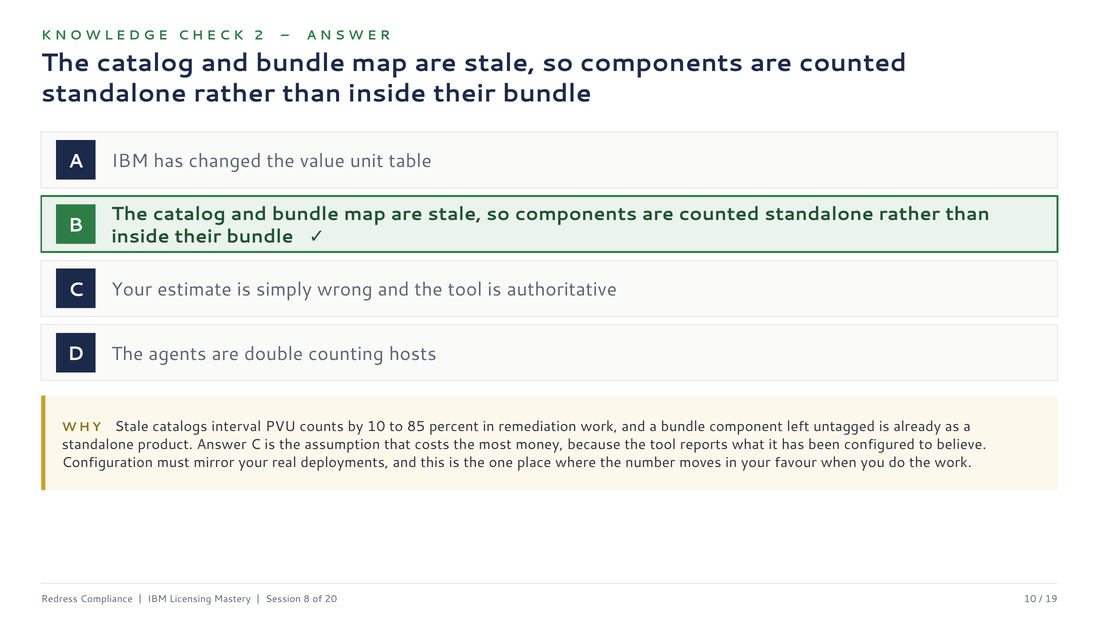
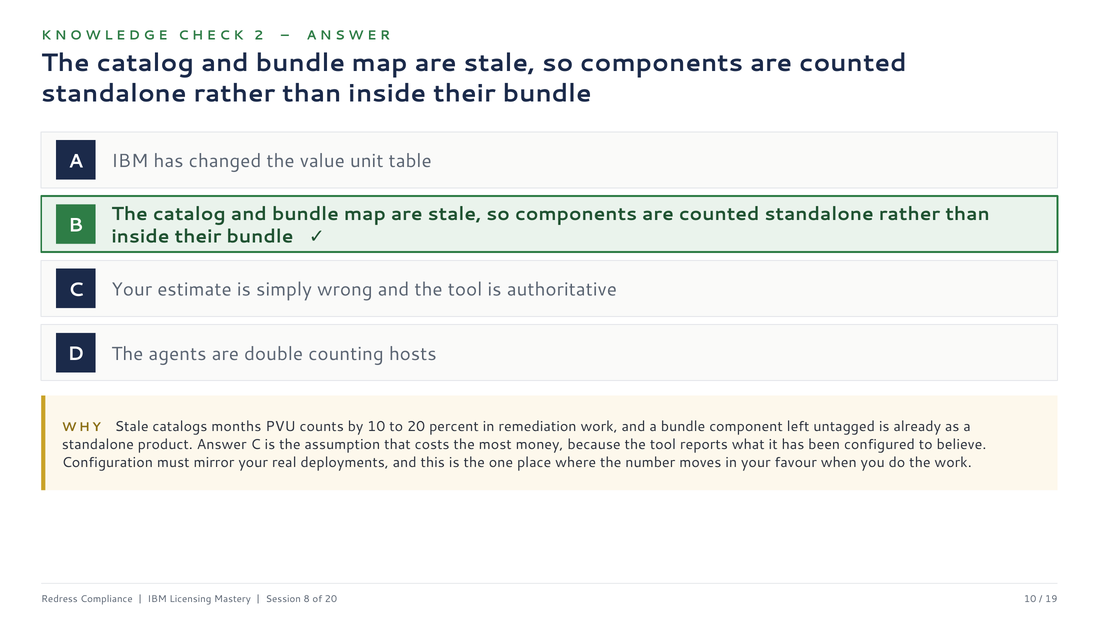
interval: interval -> months
to 85: 85 -> 20
